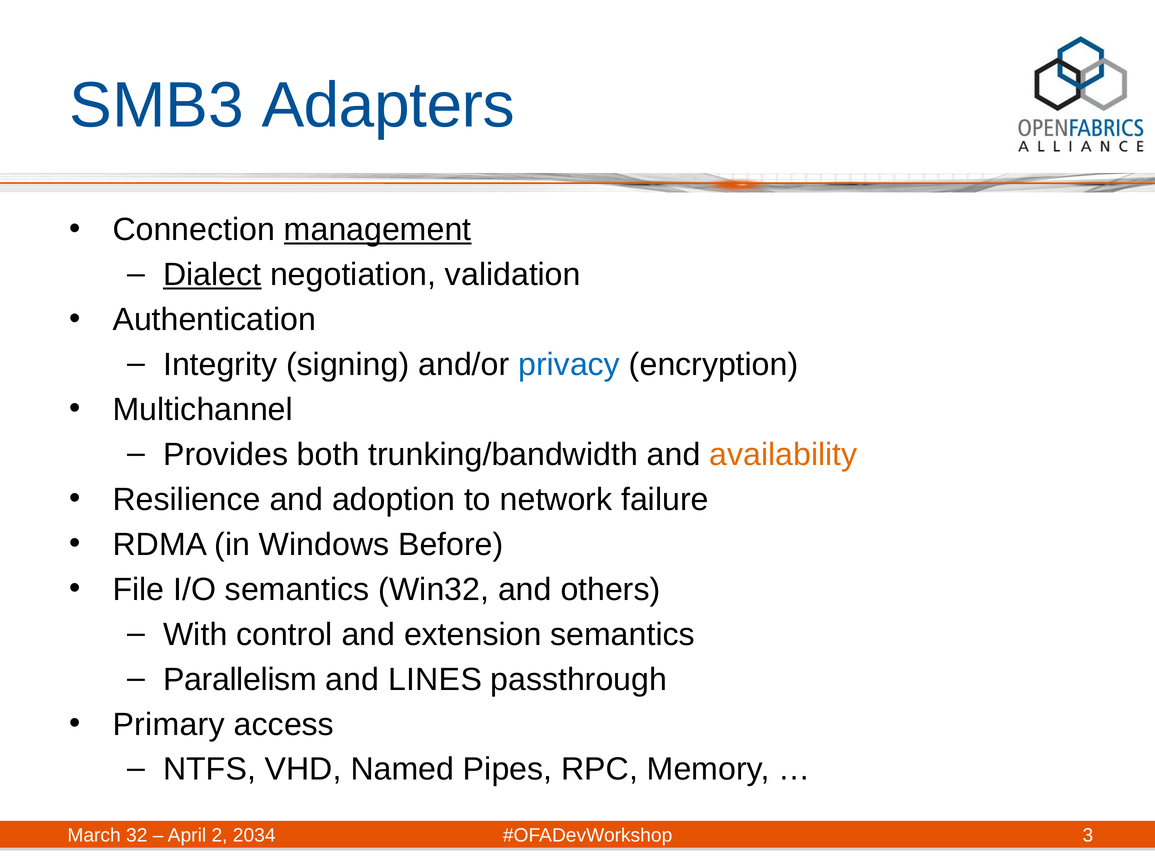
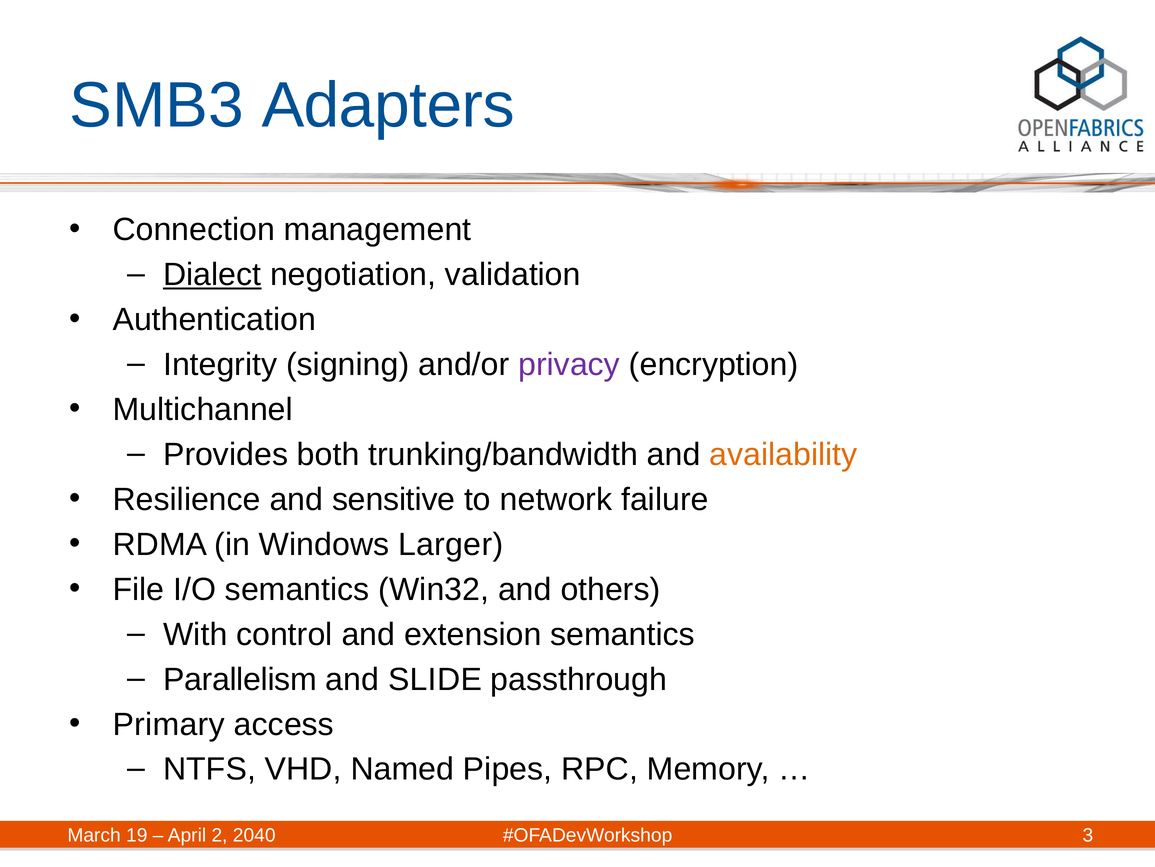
management underline: present -> none
privacy colour: blue -> purple
adoption: adoption -> sensitive
Before: Before -> Larger
LINES: LINES -> SLIDE
32: 32 -> 19
2034: 2034 -> 2040
